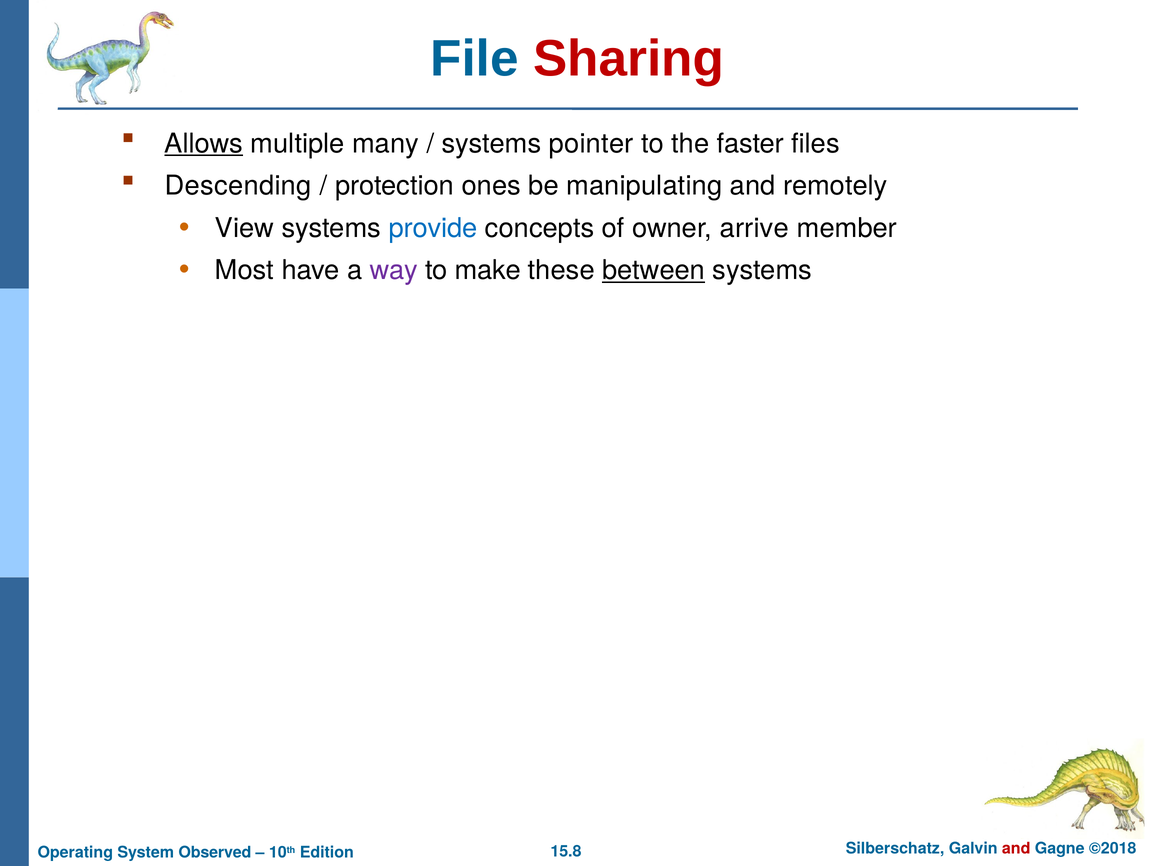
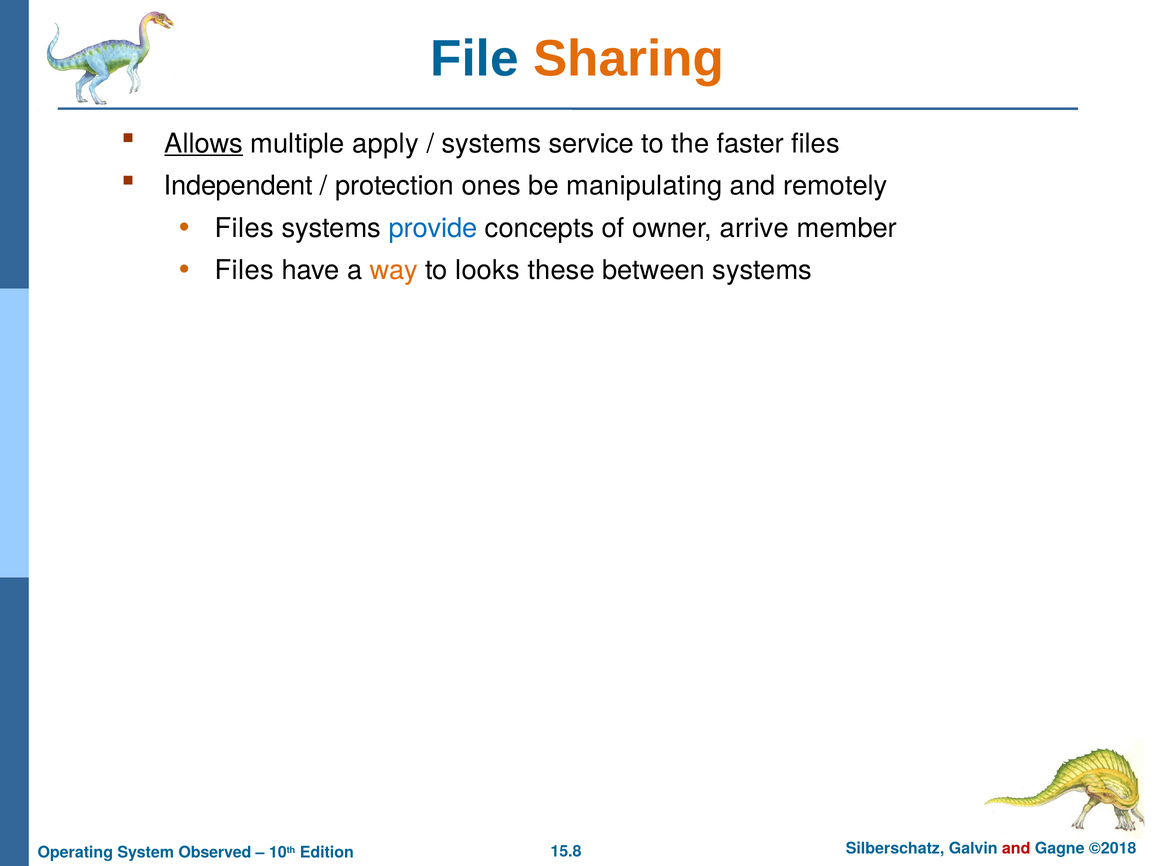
Sharing colour: red -> orange
many: many -> apply
pointer: pointer -> service
Descending: Descending -> Independent
View at (244, 228): View -> Files
Most at (244, 271): Most -> Files
way colour: purple -> orange
make: make -> looks
between underline: present -> none
